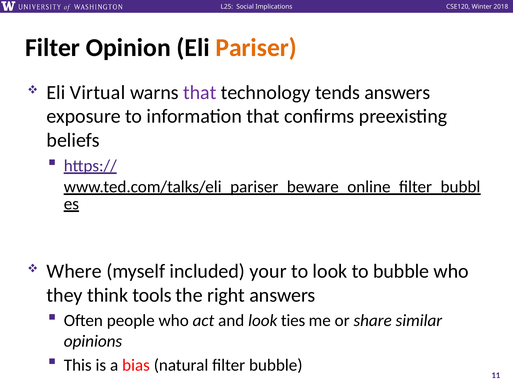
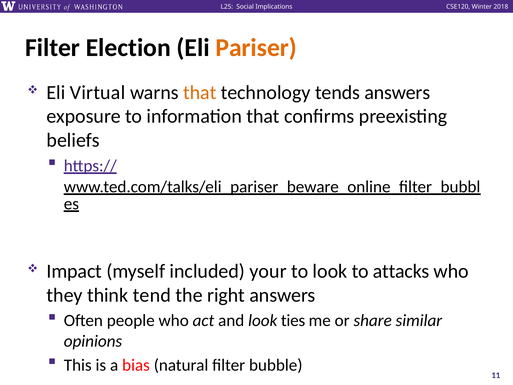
Opinion: Opinion -> Election
that at (200, 92) colour: purple -> orange
Where: Where -> Impact
to bubble: bubble -> attacks
tools: tools -> tend
